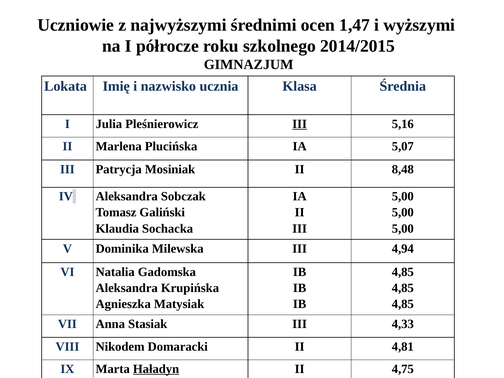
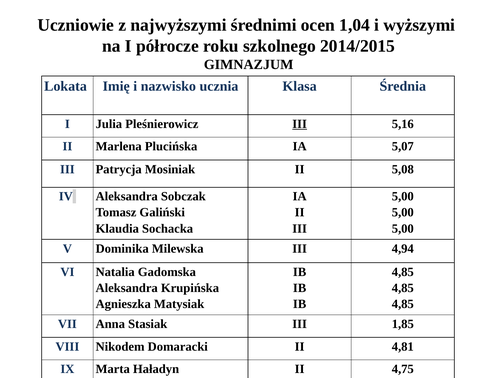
1,47: 1,47 -> 1,04
8,48: 8,48 -> 5,08
4,33: 4,33 -> 1,85
Haładyn underline: present -> none
